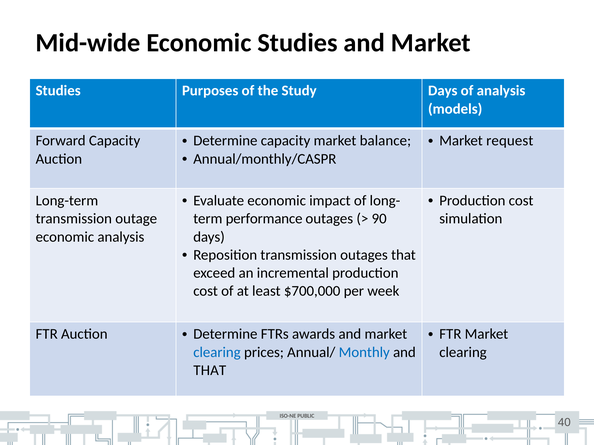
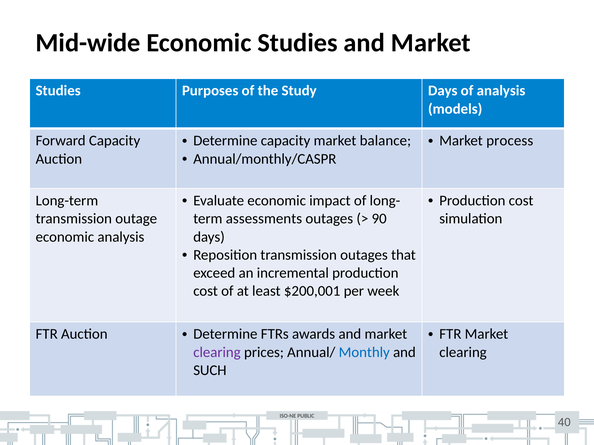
request: request -> process
performance: performance -> assessments
$700,000: $700,000 -> $200,001
clearing at (217, 353) colour: blue -> purple
THAT at (210, 371): THAT -> SUCH
